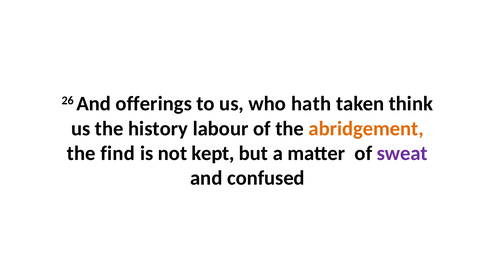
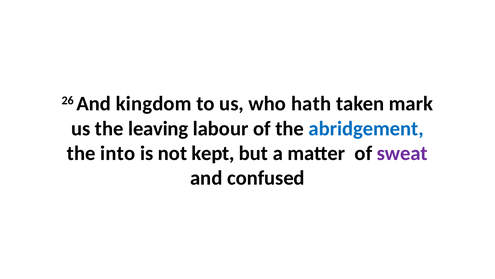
offerings: offerings -> kingdom
think: think -> mark
history: history -> leaving
abridgement colour: orange -> blue
find: find -> into
